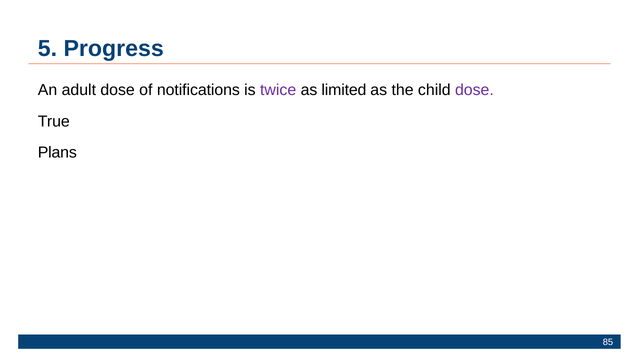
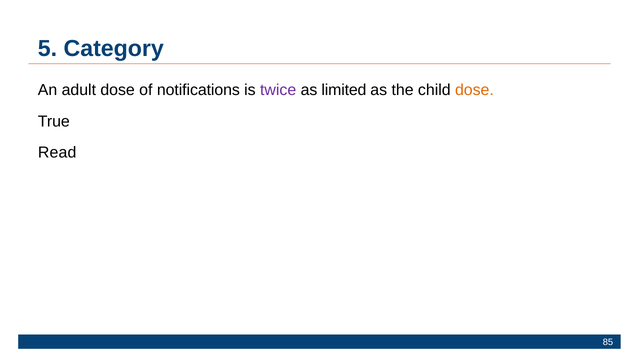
Progress: Progress -> Category
dose at (474, 90) colour: purple -> orange
Plans: Plans -> Read
